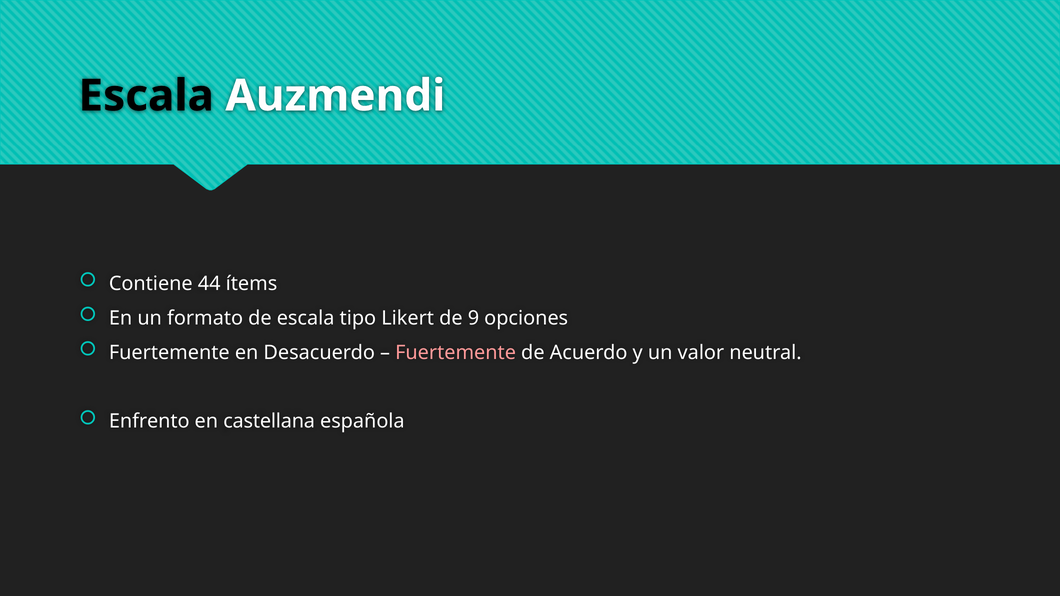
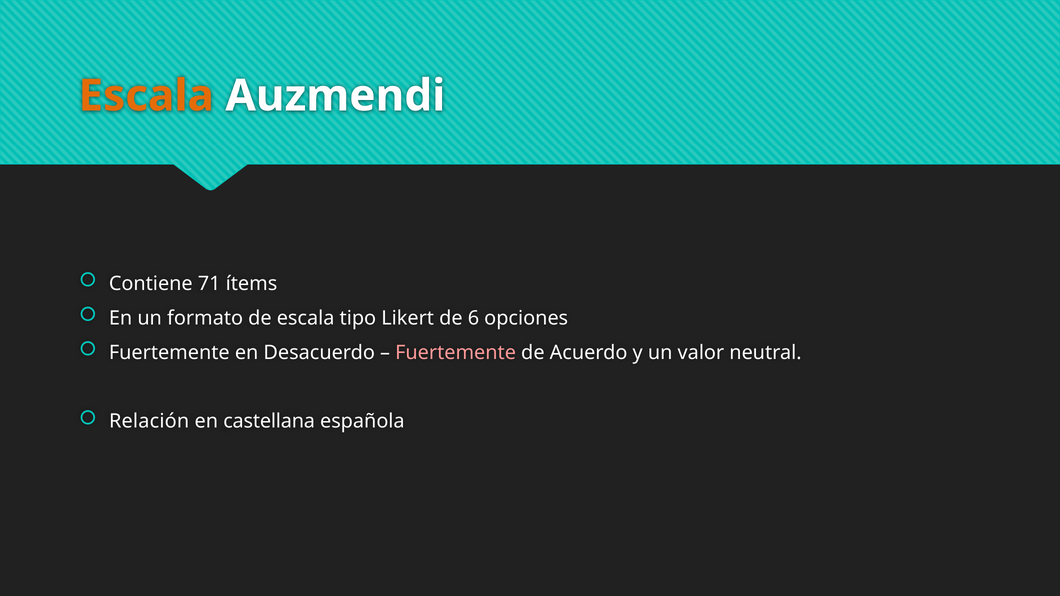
Escala at (146, 96) colour: black -> orange
44: 44 -> 71
9: 9 -> 6
Enfrento: Enfrento -> Relación
